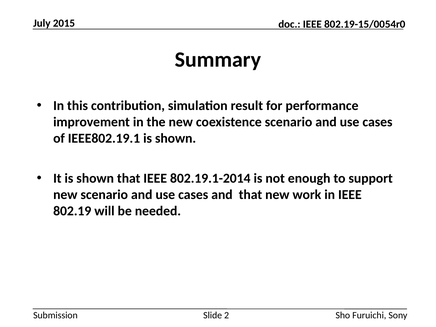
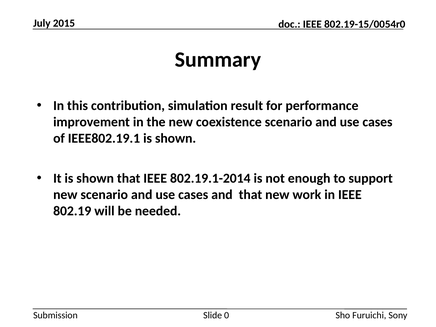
2: 2 -> 0
